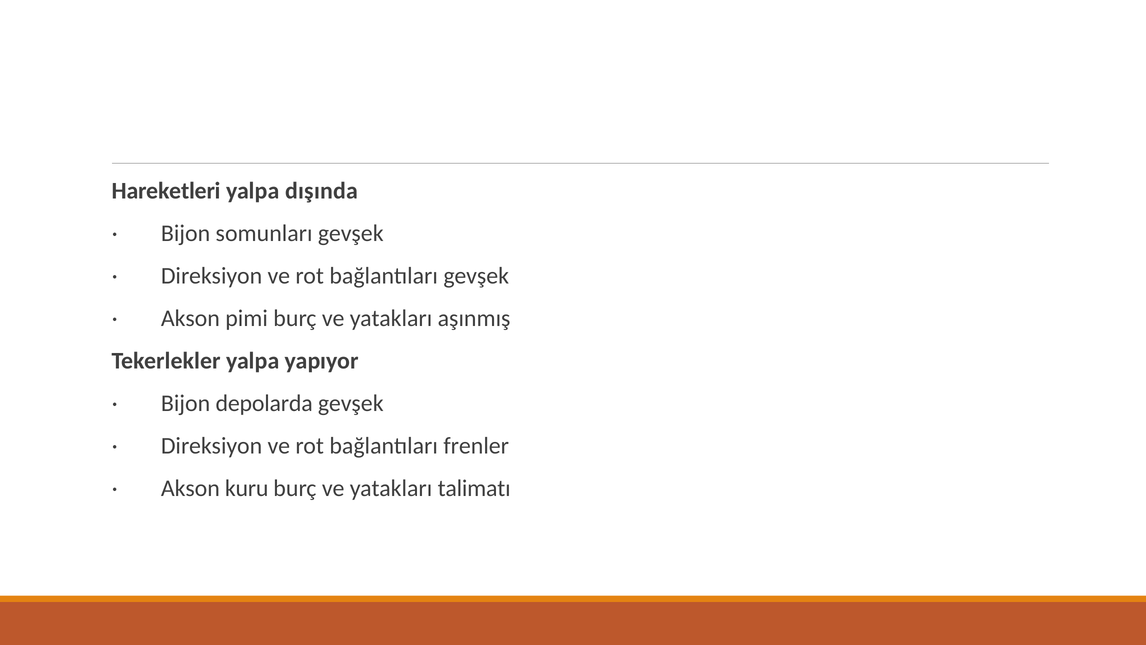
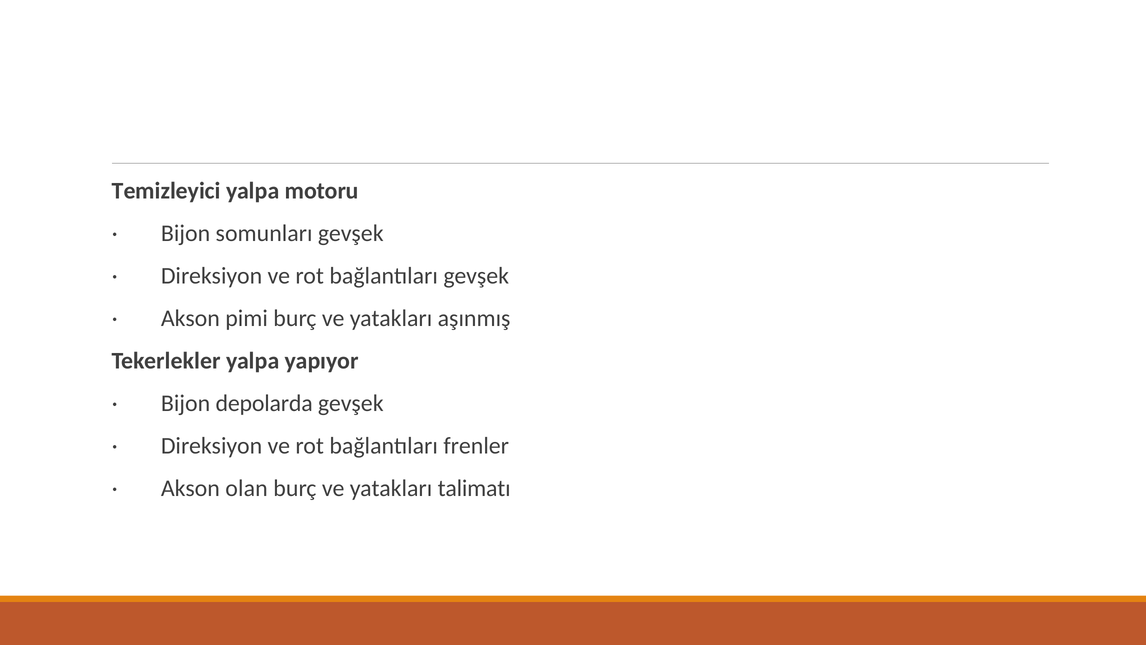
Hareketleri: Hareketleri -> Temizleyici
dışında: dışında -> motoru
kuru: kuru -> olan
